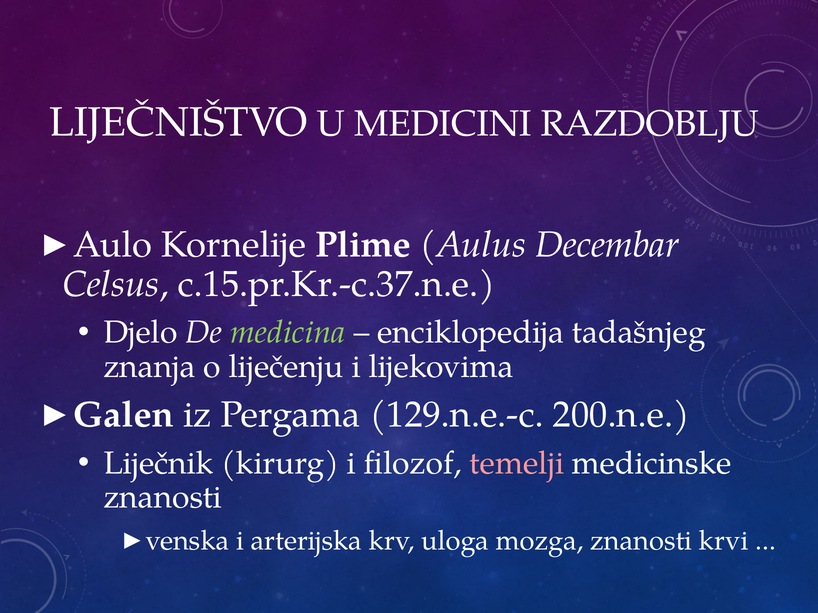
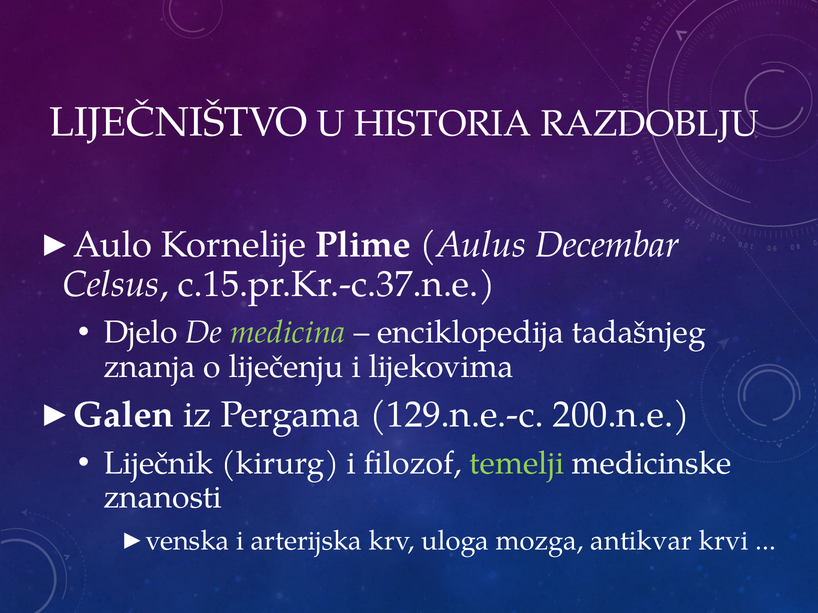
MEDICINI: MEDICINI -> HISTORIA
temelji colour: pink -> light green
mozga znanosti: znanosti -> antikvar
